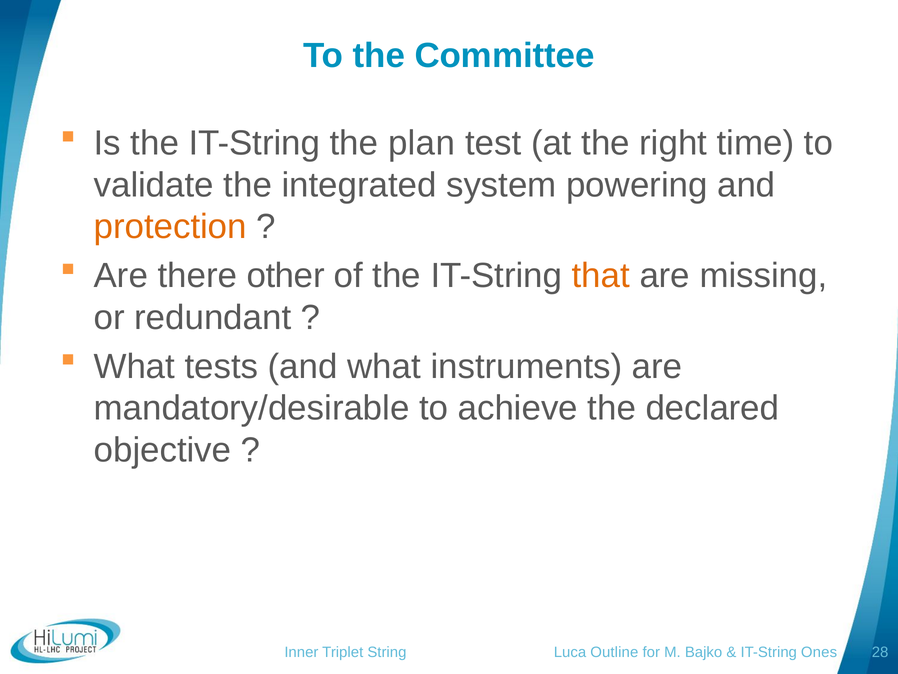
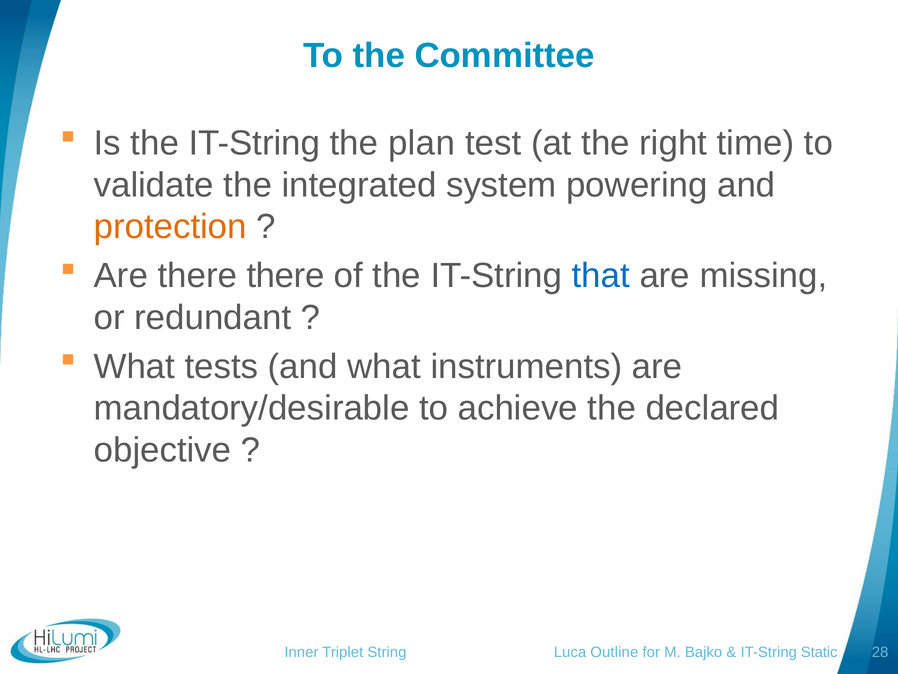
there other: other -> there
that colour: orange -> blue
Ones: Ones -> Static
